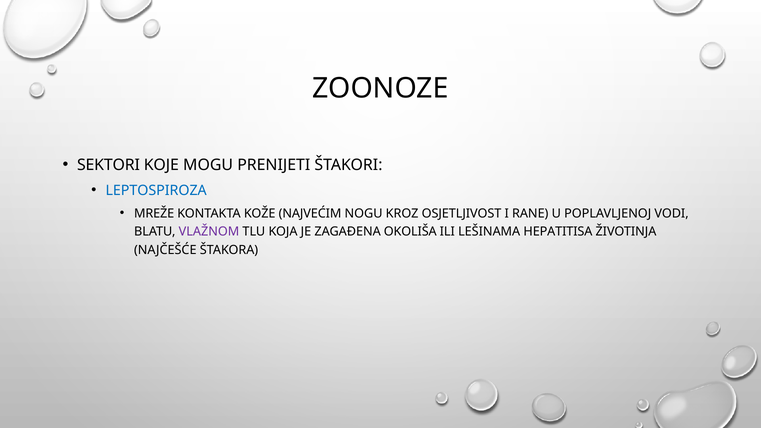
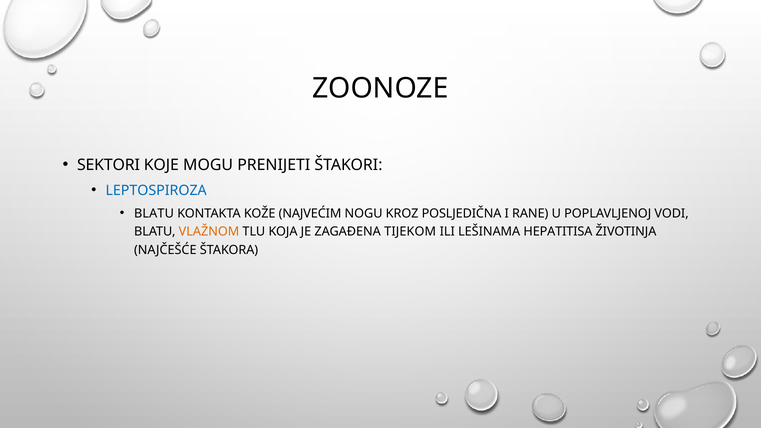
MREŽE at (154, 213): MREŽE -> BLATU
OSJETLJIVOST: OSJETLJIVOST -> POSLJEDIČNA
VLAŽNOM colour: purple -> orange
OKOLIŠA: OKOLIŠA -> TIJEKOM
